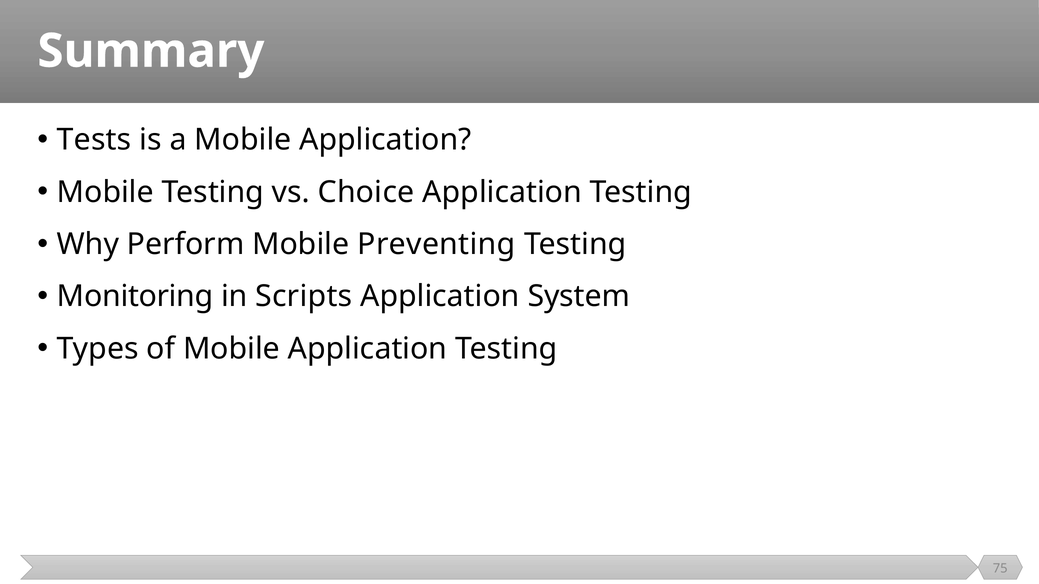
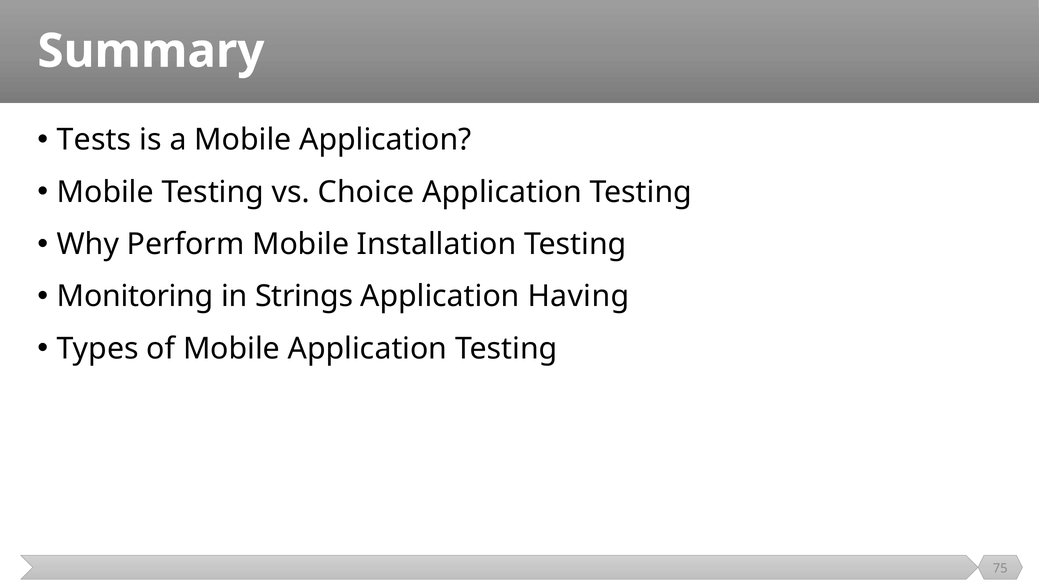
Preventing: Preventing -> Installation
Scripts: Scripts -> Strings
System: System -> Having
